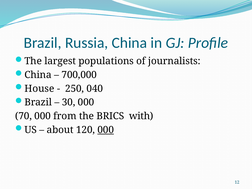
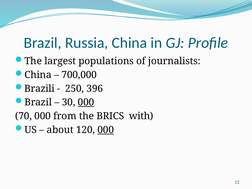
House: House -> Brazili
040: 040 -> 396
000 at (86, 102) underline: none -> present
